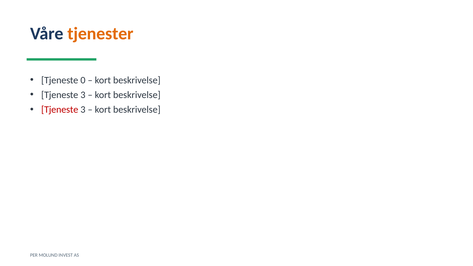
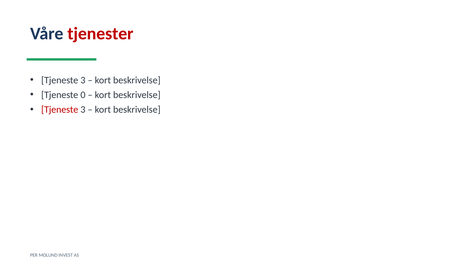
tjenester colour: orange -> red
0 at (83, 80): 0 -> 3
3 at (83, 95): 3 -> 0
